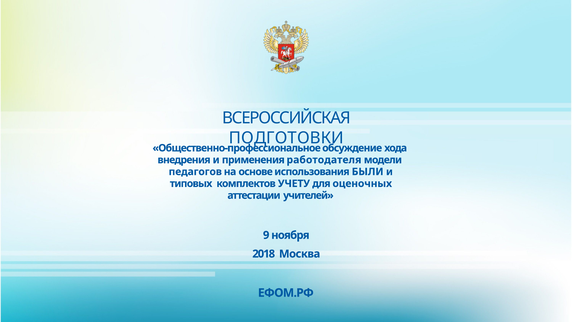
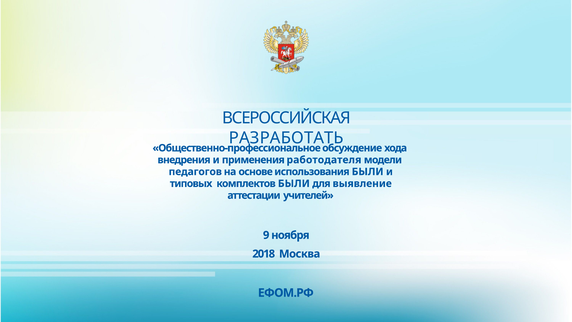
ПОДГОТОВКИ: ПОДГОТОВКИ -> РАЗРАБОТАТЬ
комплектов УЧЕТУ: УЧЕТУ -> БЫЛИ
оценочных: оценочных -> выявление
